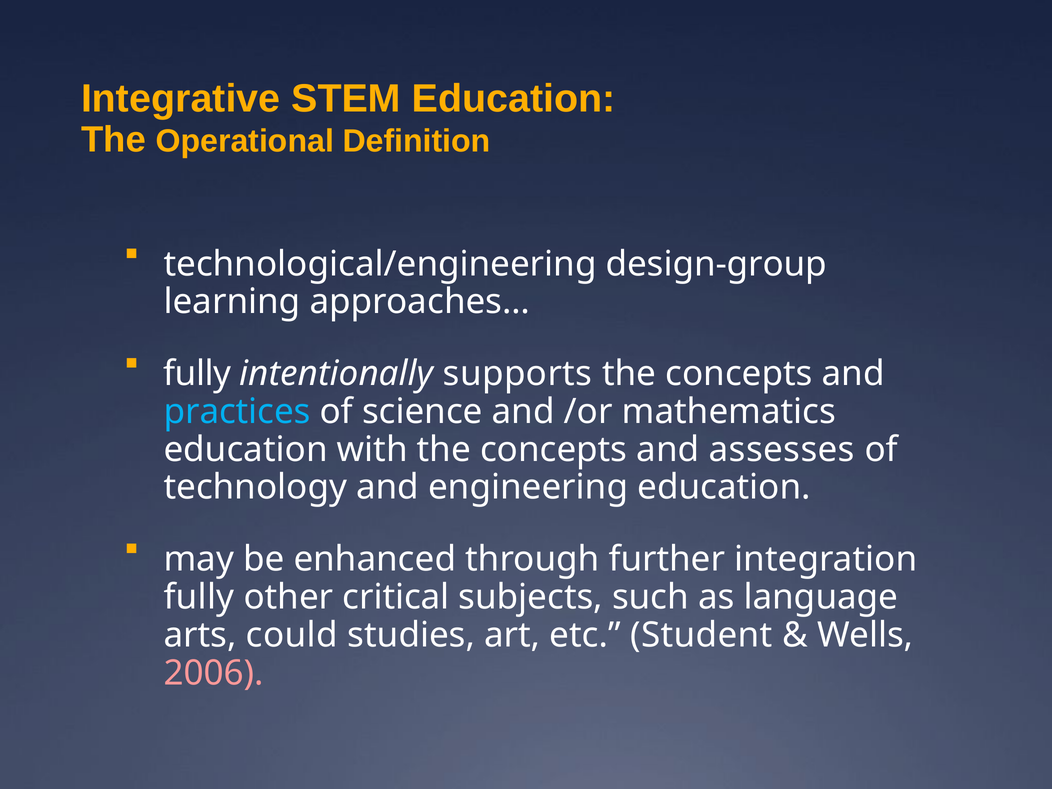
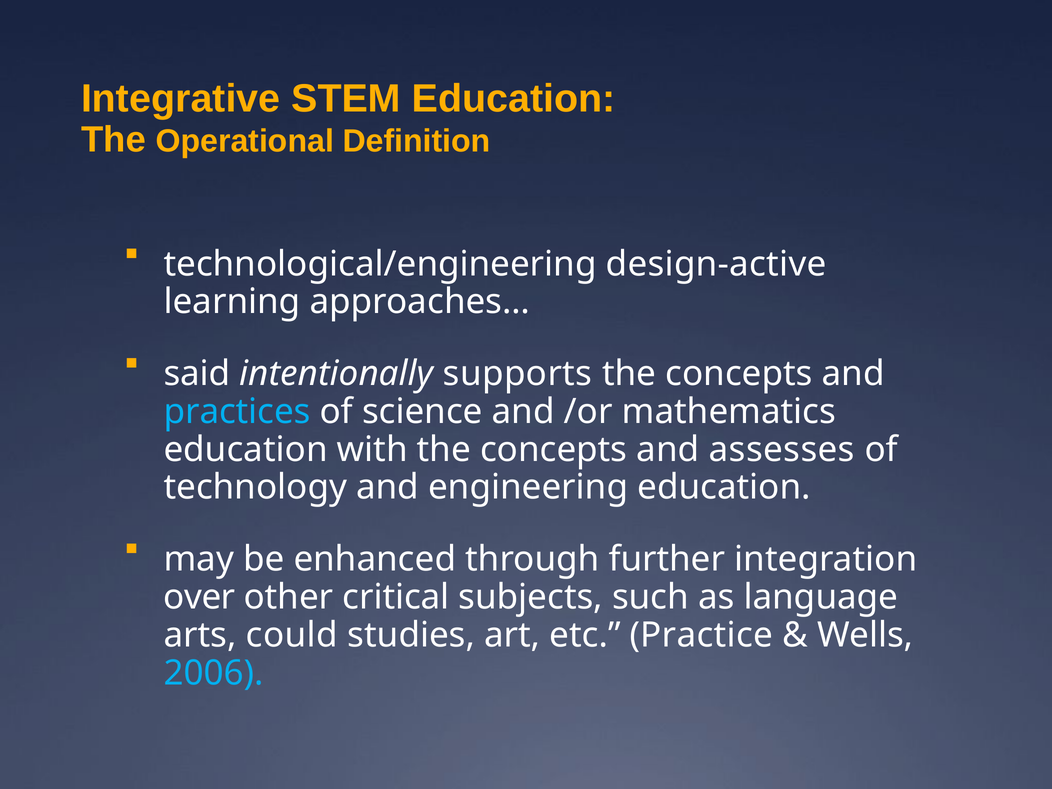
design-group: design-group -> design-active
fully at (197, 374): fully -> said
fully at (199, 597): fully -> over
Student: Student -> Practice
2006 colour: pink -> light blue
